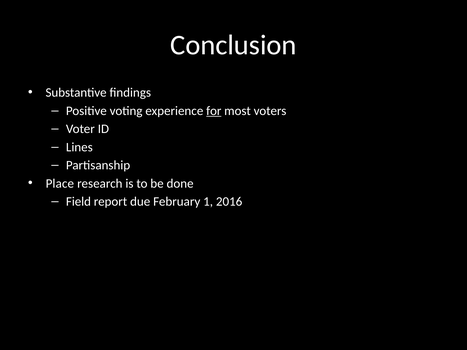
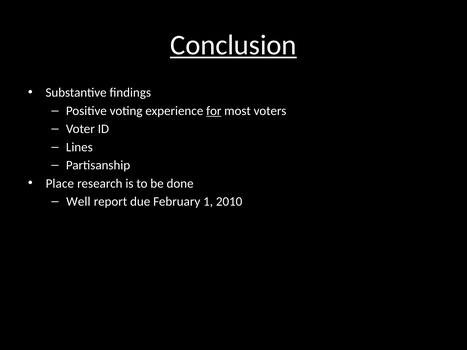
Conclusion underline: none -> present
Field: Field -> Well
2016: 2016 -> 2010
